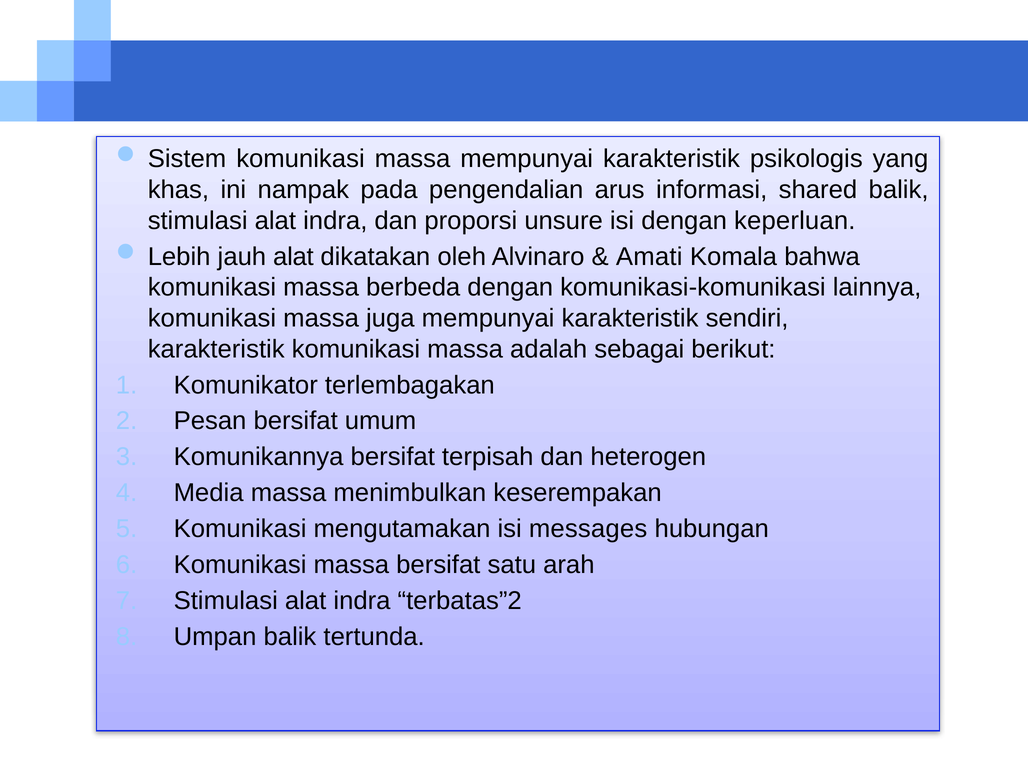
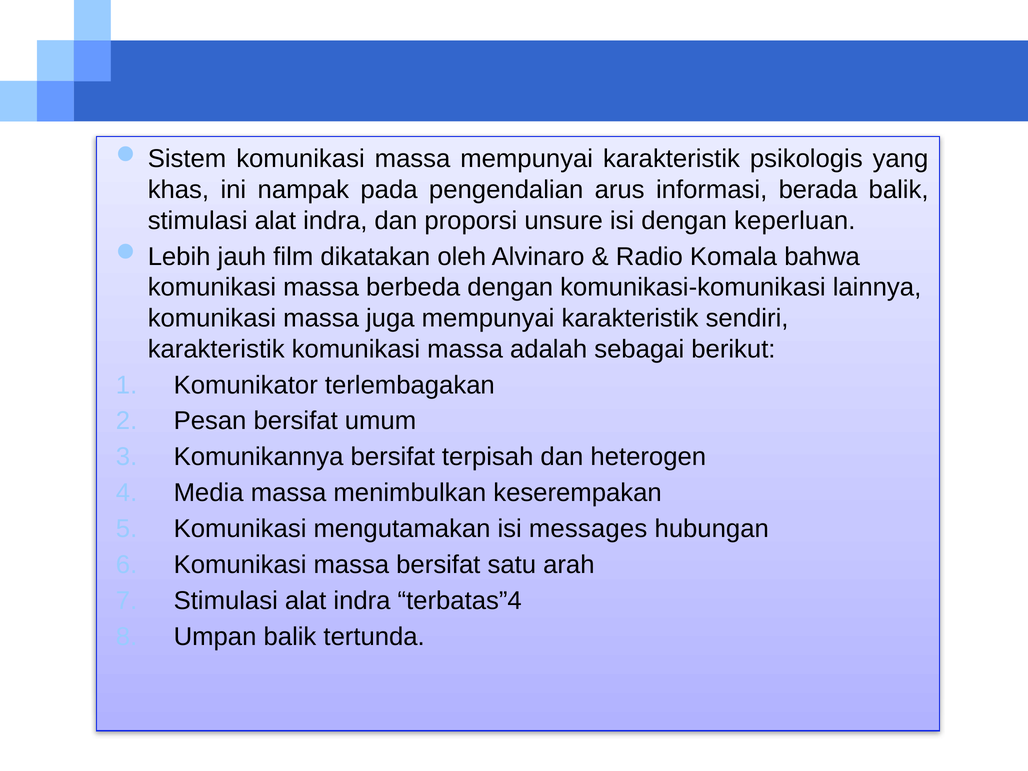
shared: shared -> berada
jauh alat: alat -> film
Amati: Amati -> Radio
terbatas”2: terbatas”2 -> terbatas”4
